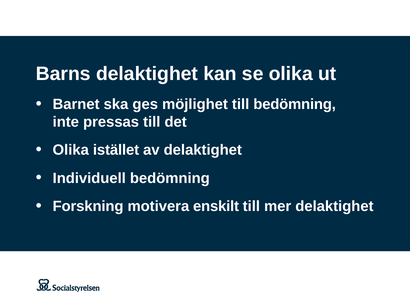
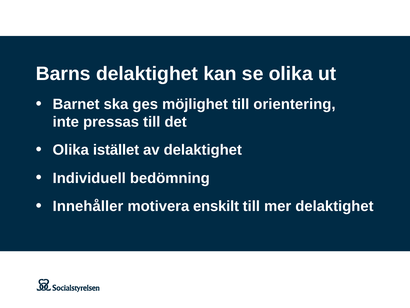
till bedömning: bedömning -> orientering
Forskning: Forskning -> Innehåller
